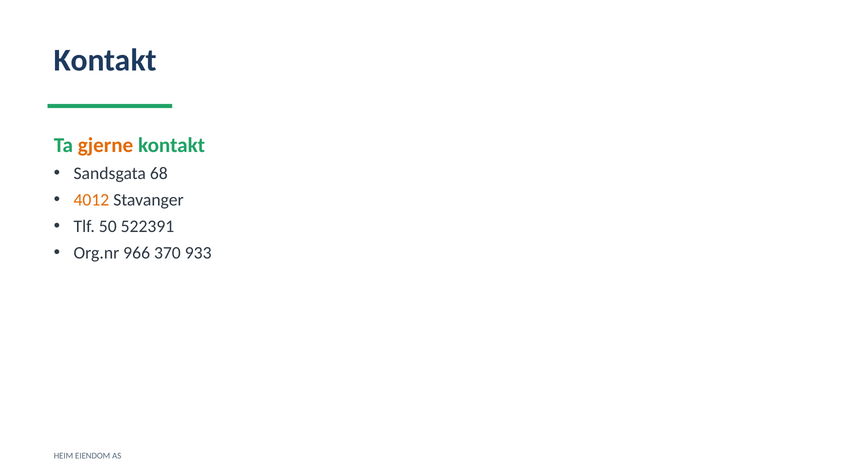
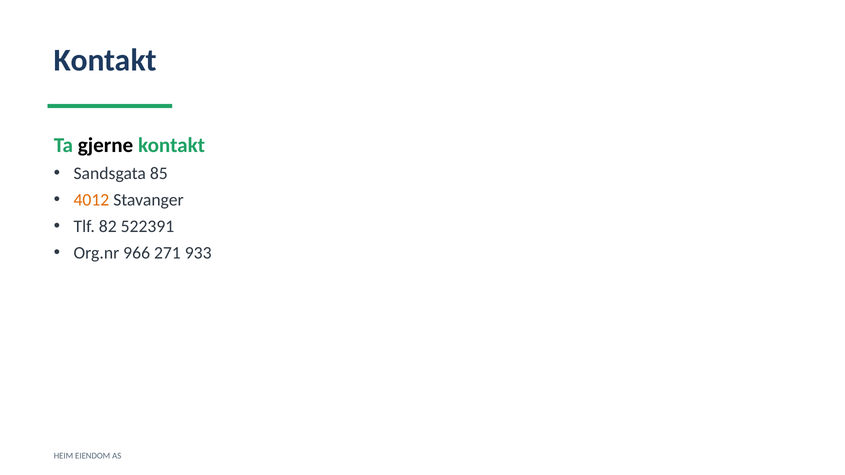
gjerne colour: orange -> black
68: 68 -> 85
50: 50 -> 82
370: 370 -> 271
